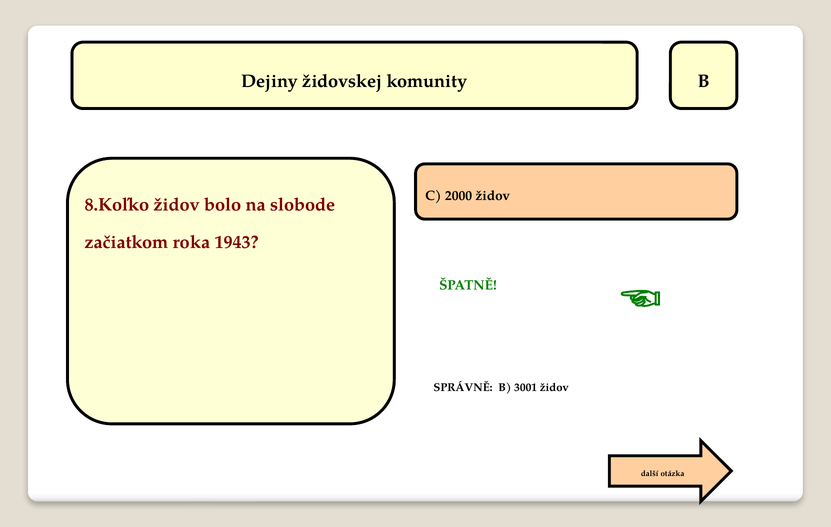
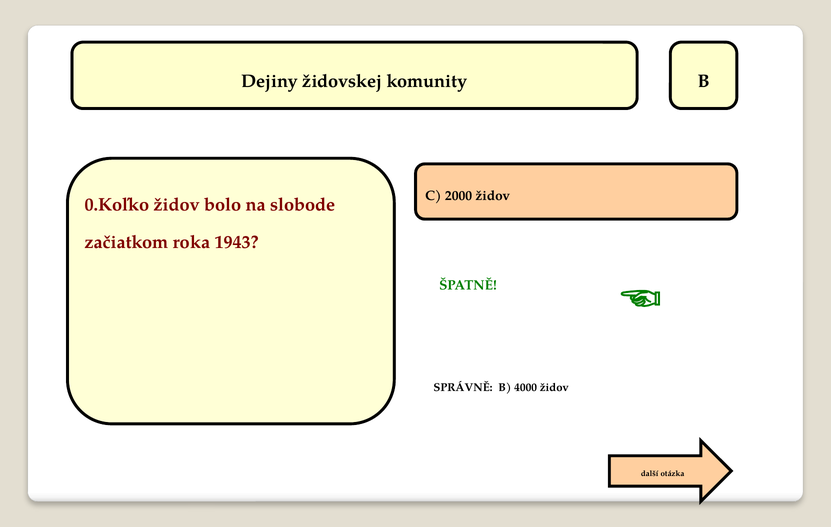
8.Koľko: 8.Koľko -> 0.Koľko
3001: 3001 -> 4000
